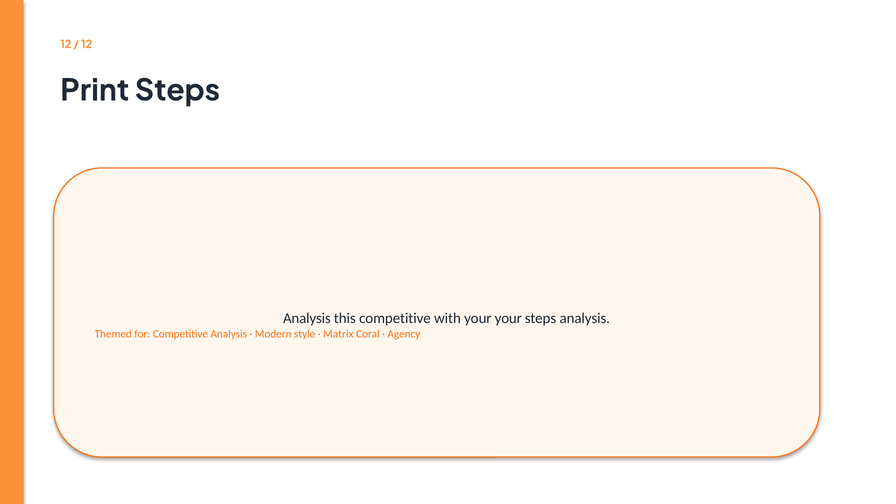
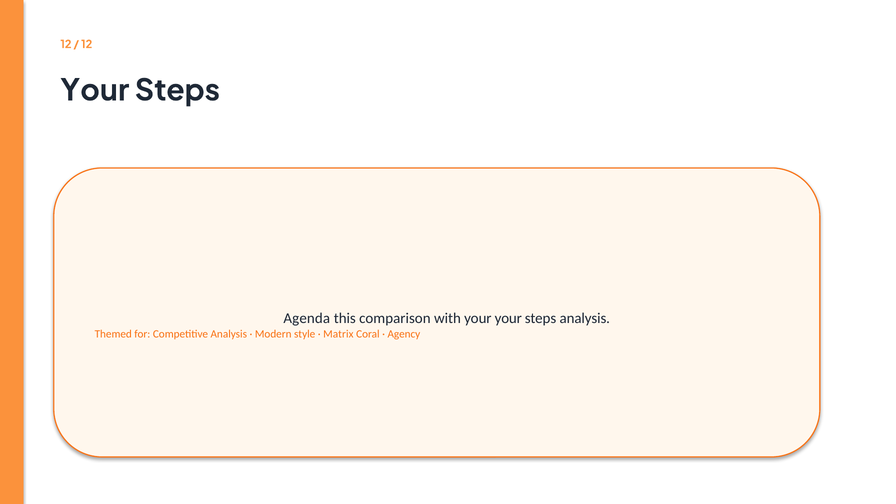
Print at (95, 91): Print -> Your
Analysis at (307, 319): Analysis -> Agenda
this competitive: competitive -> comparison
